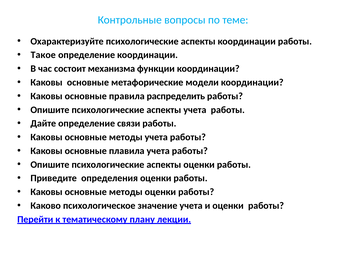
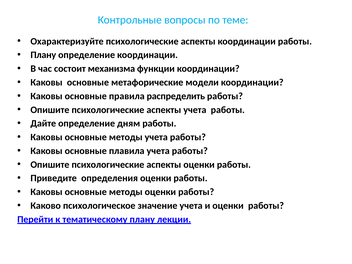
Такое at (43, 55): Такое -> Плану
связи: связи -> дням
